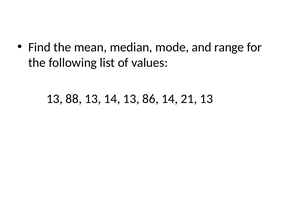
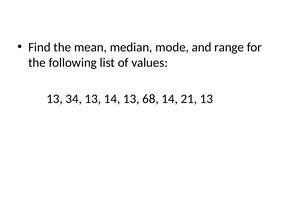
88: 88 -> 34
86: 86 -> 68
